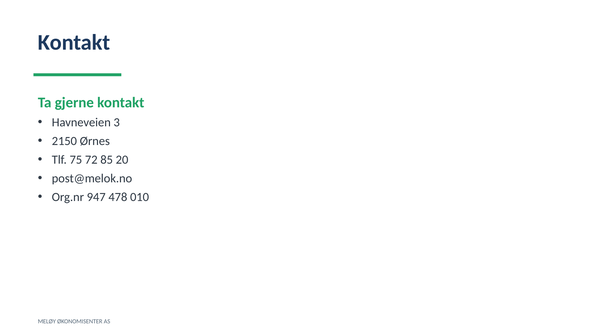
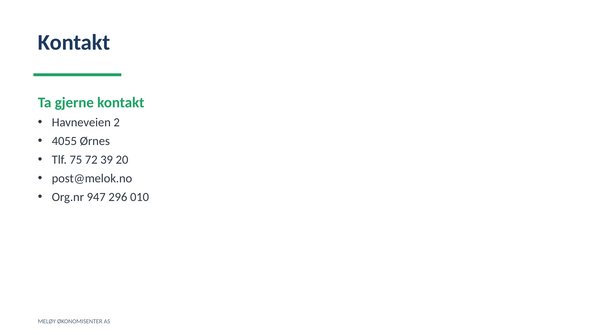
3: 3 -> 2
2150: 2150 -> 4055
85: 85 -> 39
478: 478 -> 296
